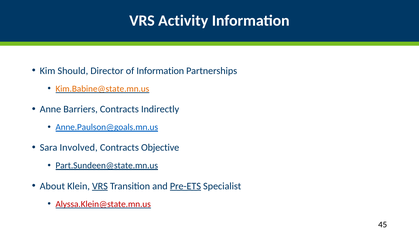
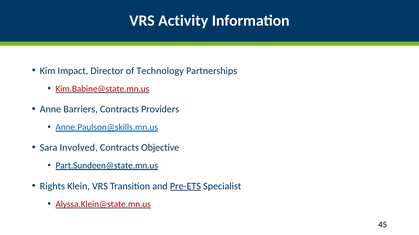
Should: Should -> Impact
of Information: Information -> Technology
Kim.Babine@state.mn.us colour: orange -> red
Indirectly: Indirectly -> Providers
Anne.Paulson@goals.mn.us: Anne.Paulson@goals.mn.us -> Anne.Paulson@skills.mn.us
About: About -> Rights
VRS at (100, 187) underline: present -> none
